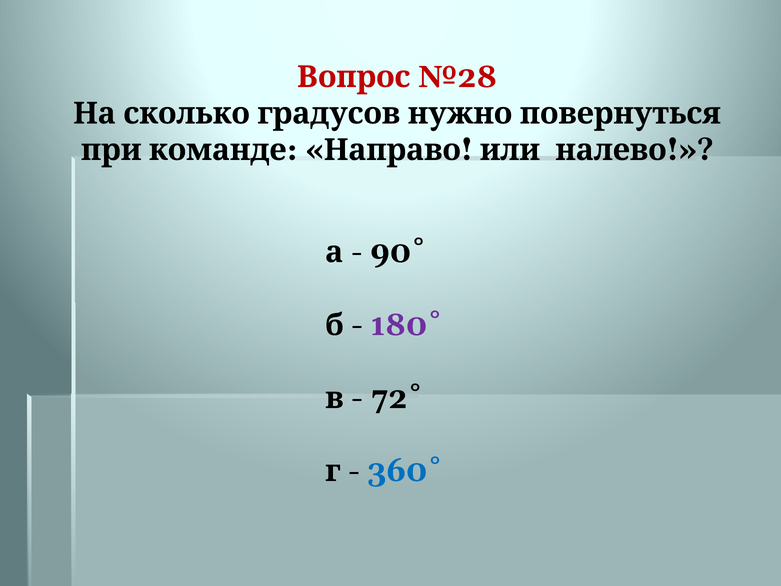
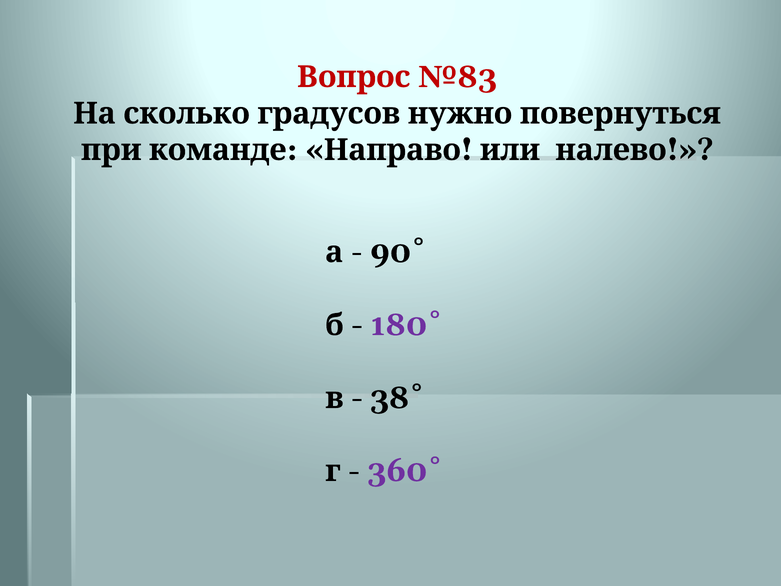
№28: №28 -> №83
72˚: 72˚ -> 38˚
360˚ colour: blue -> purple
